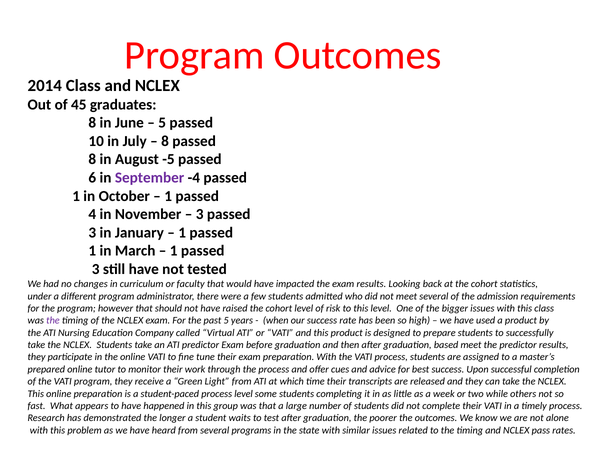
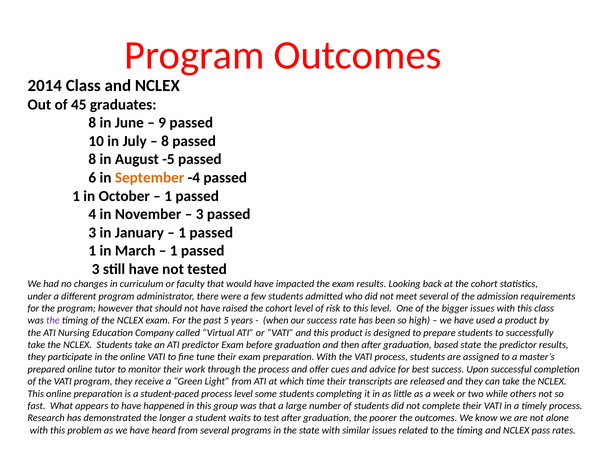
5 at (162, 123): 5 -> 9
September colour: purple -> orange
based meet: meet -> state
